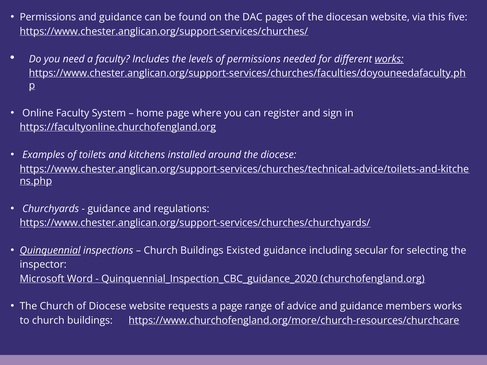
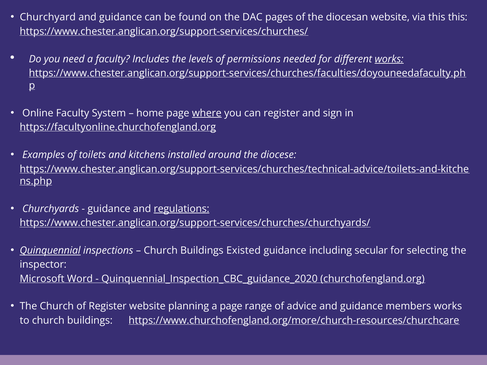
Permissions at (48, 17): Permissions -> Churchyard
this five: five -> this
where underline: none -> present
regulations underline: none -> present
of Diocese: Diocese -> Register
requests: requests -> planning
